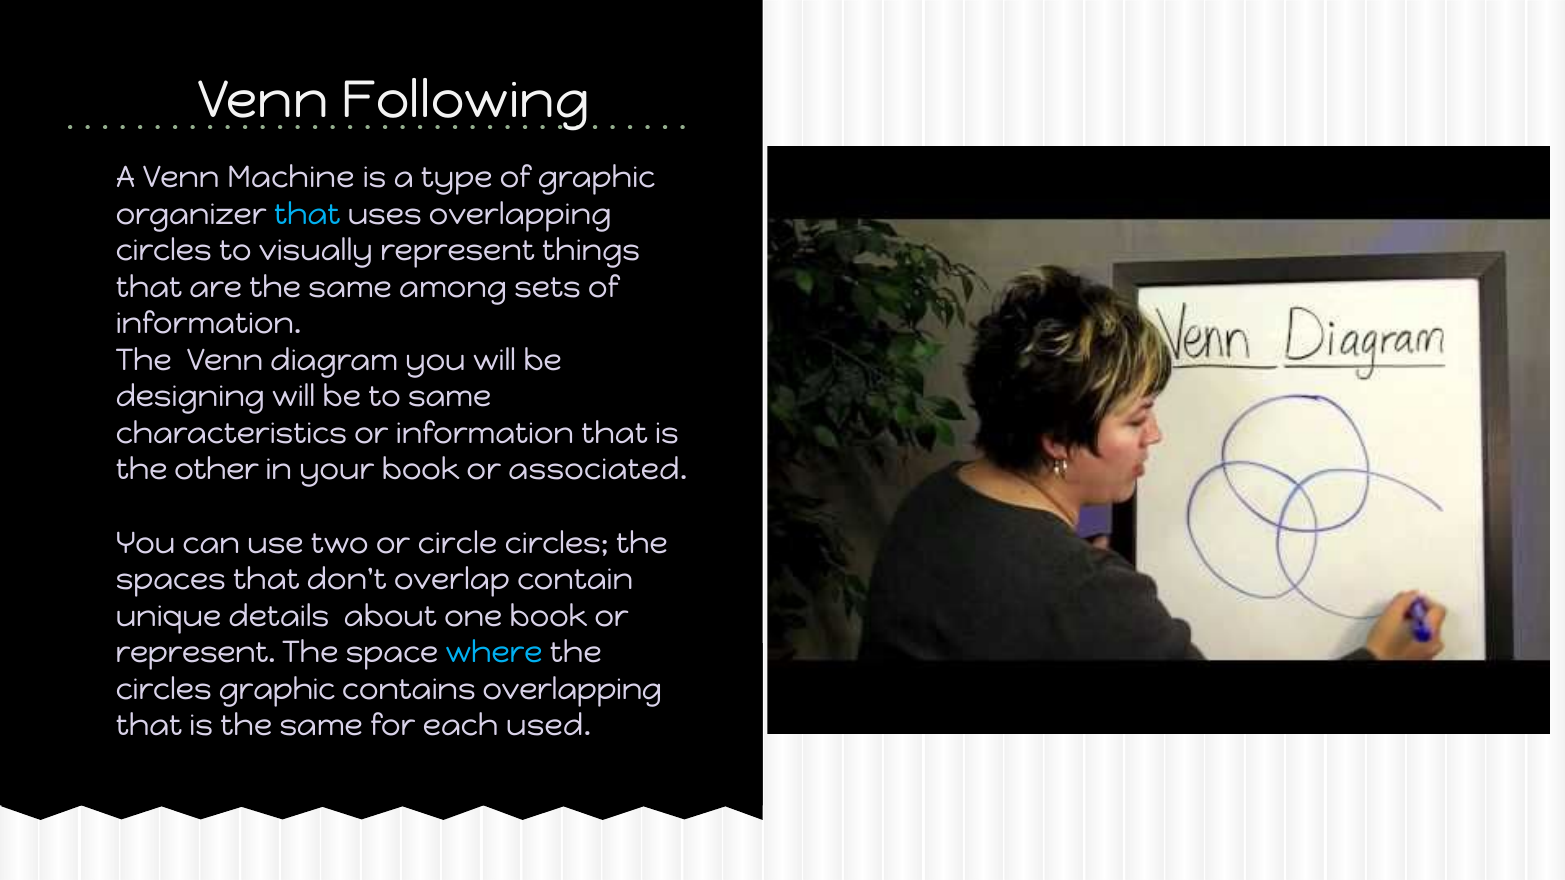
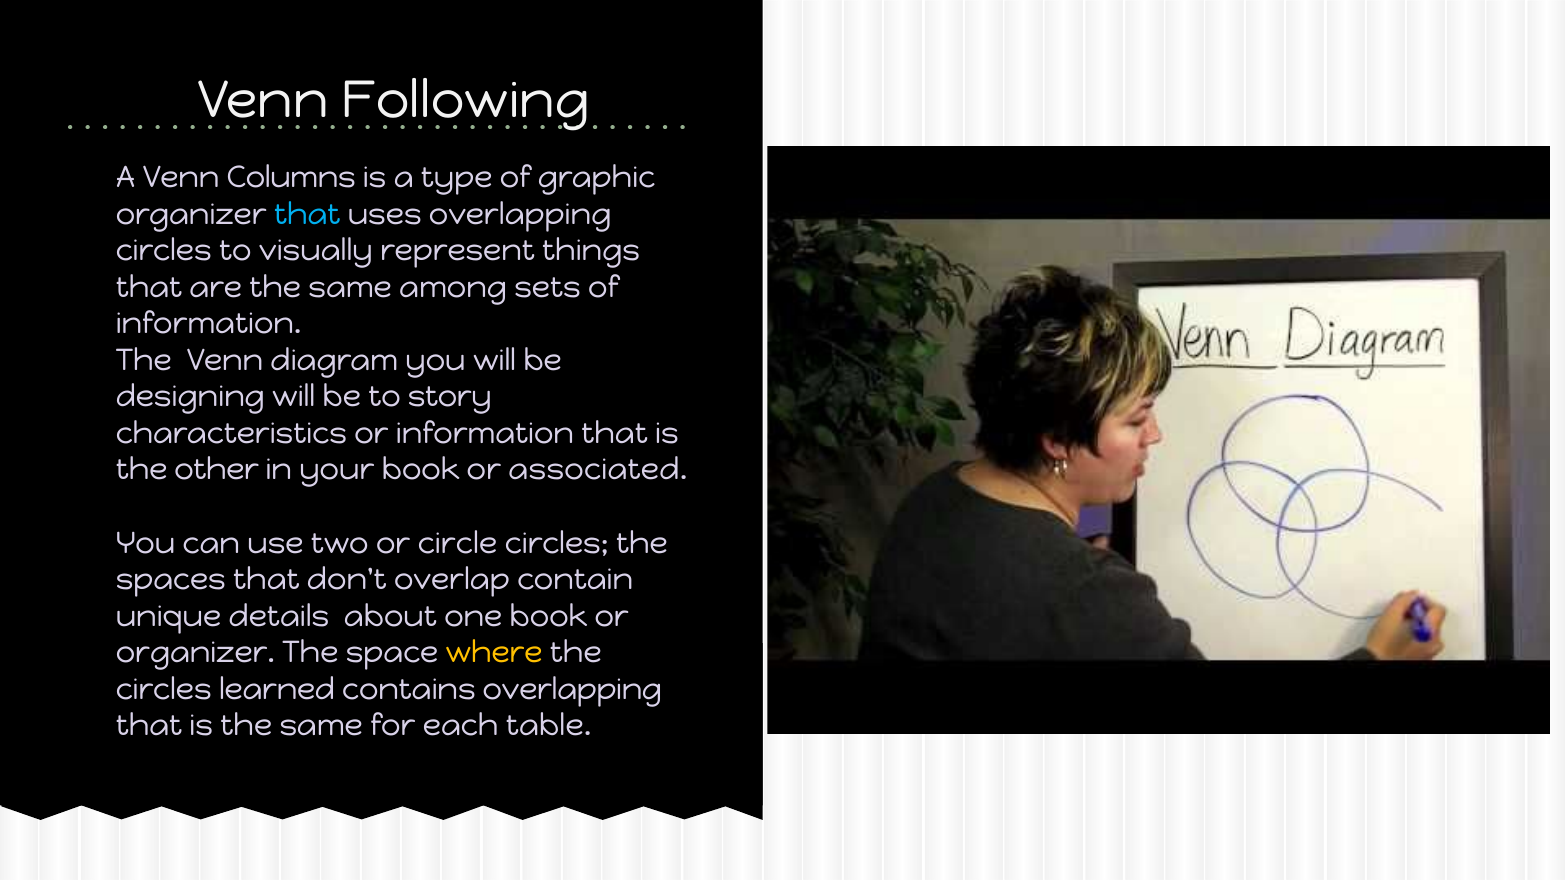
Machine: Machine -> Columns
to same: same -> story
represent at (196, 653): represent -> organizer
where colour: light blue -> yellow
circles graphic: graphic -> learned
used: used -> table
